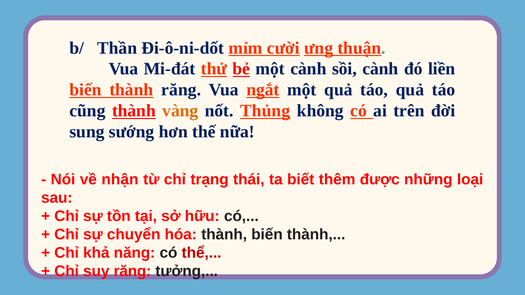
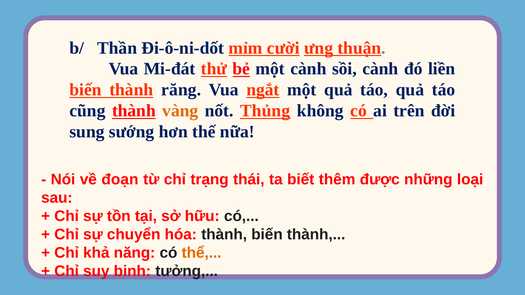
nhận: nhận -> đoạn
thể colour: red -> orange
suy răng: răng -> binh
